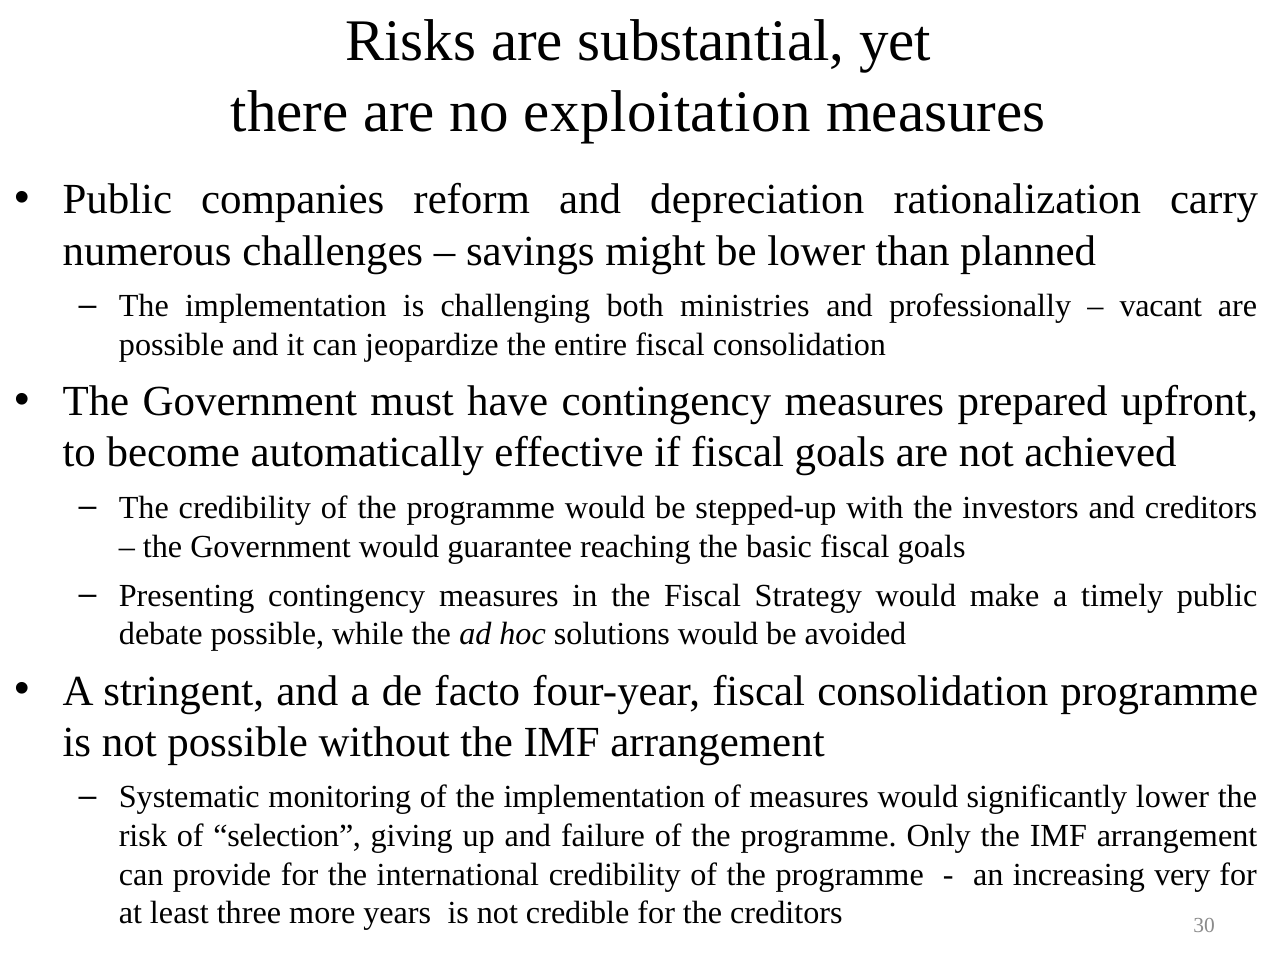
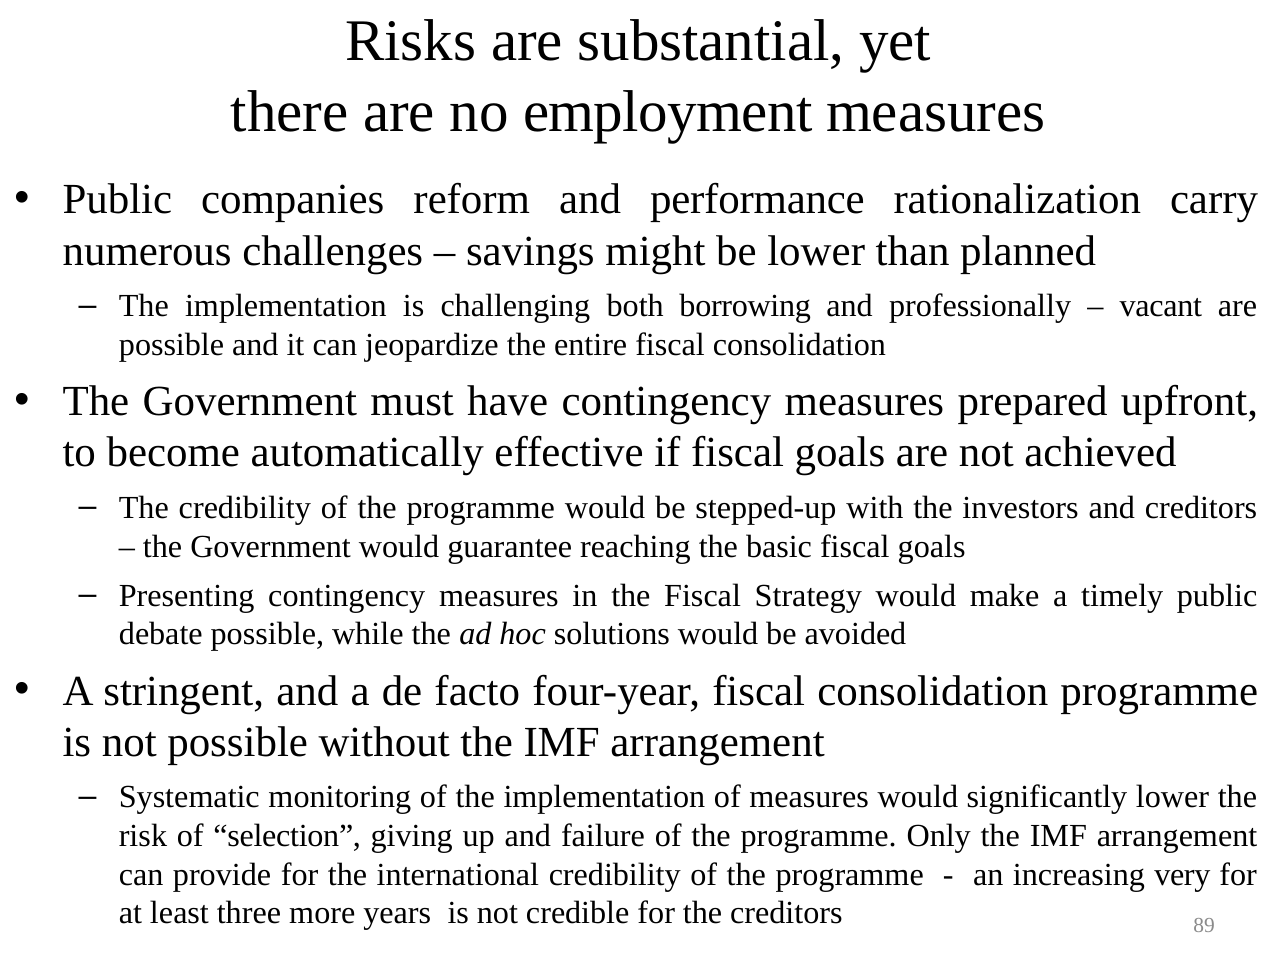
exploitation: exploitation -> employment
depreciation: depreciation -> performance
ministries: ministries -> borrowing
30: 30 -> 89
